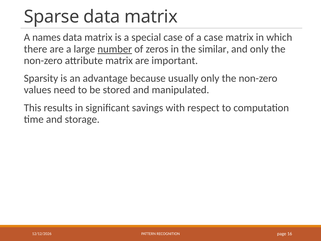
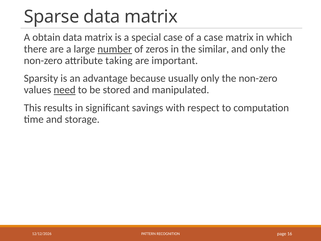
names: names -> obtain
attribute matrix: matrix -> taking
need underline: none -> present
